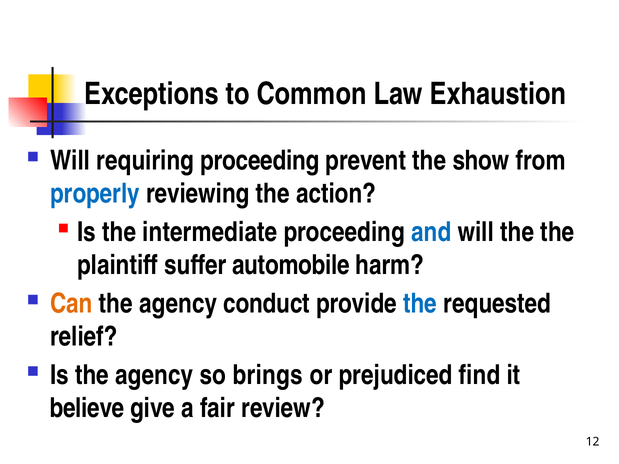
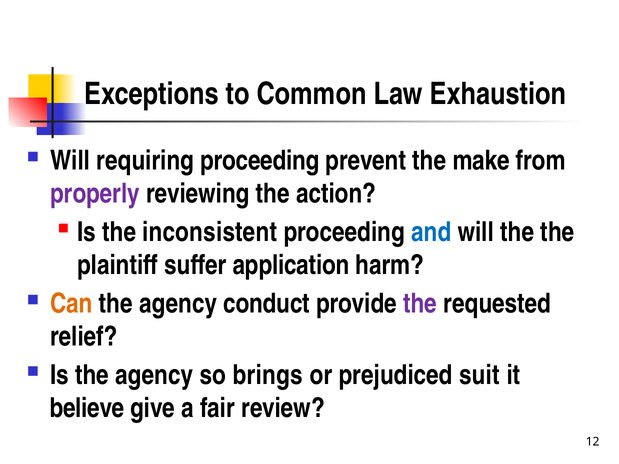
show: show -> make
properly colour: blue -> purple
intermediate: intermediate -> inconsistent
automobile: automobile -> application
the at (420, 304) colour: blue -> purple
find: find -> suit
